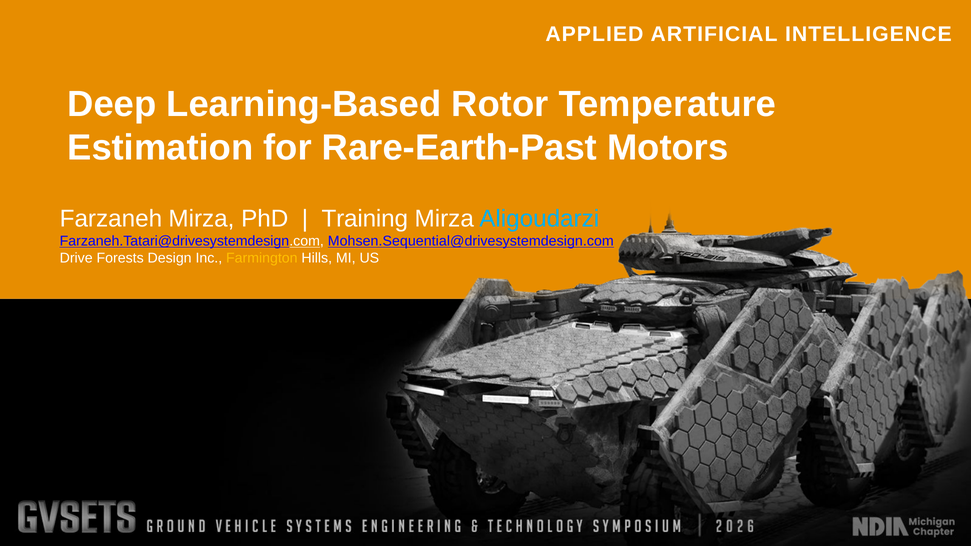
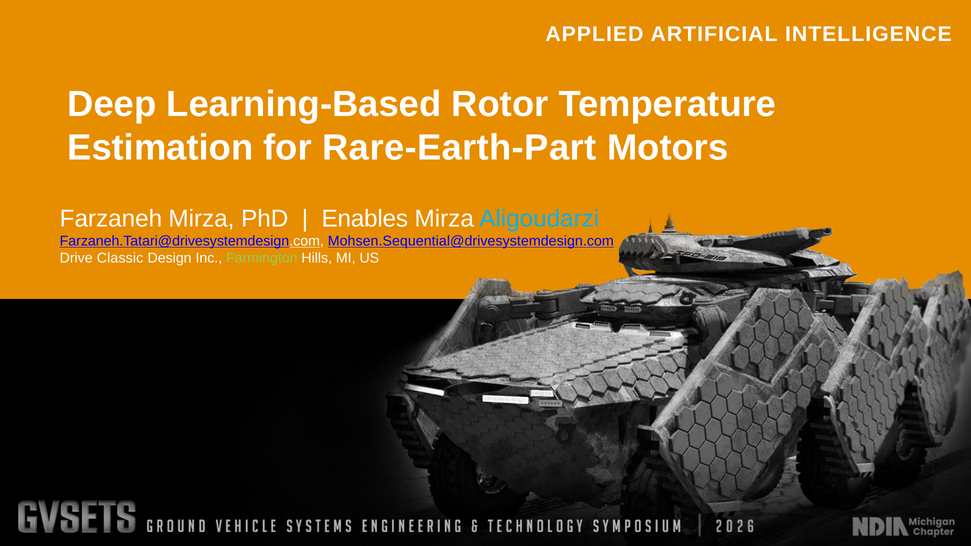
Rare-Earth-Past: Rare-Earth-Past -> Rare-Earth-Part
Training: Training -> Enables
Forests: Forests -> Classic
Farmington colour: yellow -> light green
